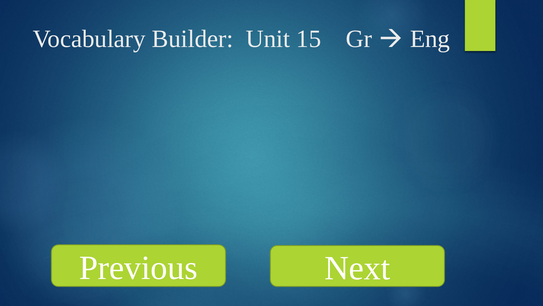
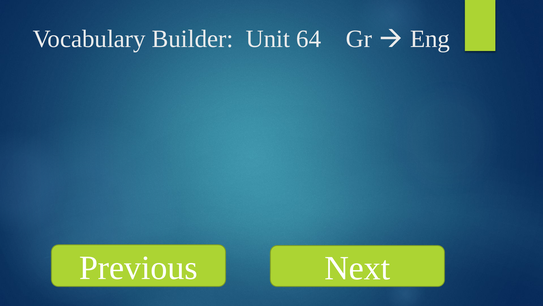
15: 15 -> 64
